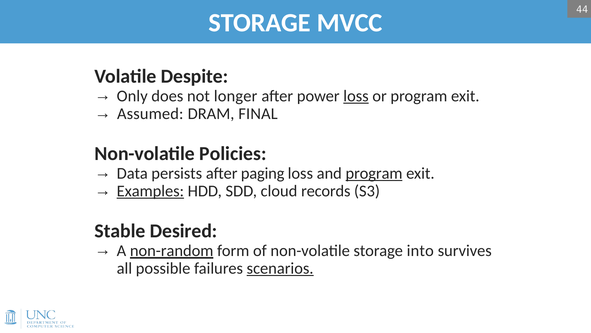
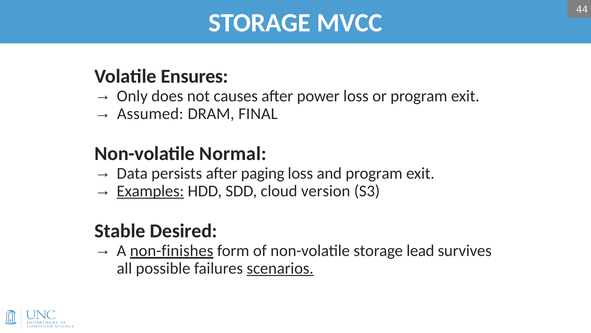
Despite: Despite -> Ensures
longer: longer -> causes
loss at (356, 96) underline: present -> none
Policies: Policies -> Normal
program at (374, 173) underline: present -> none
records: records -> version
non-random: non-random -> non-finishes
into: into -> lead
